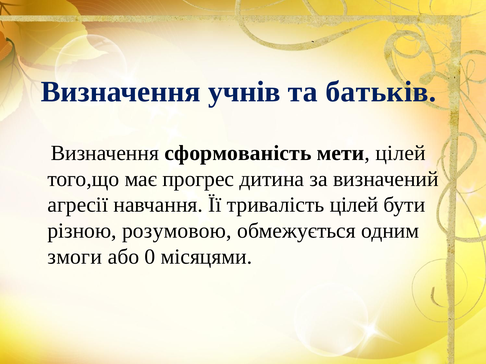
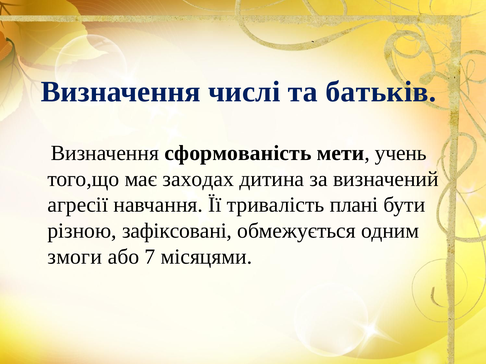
учнів: учнів -> числі
мети цілей: цілей -> учень
прогрес: прогрес -> заходах
тривалість цілей: цілей -> плані
розумовою: розумовою -> зафіксовані
0: 0 -> 7
